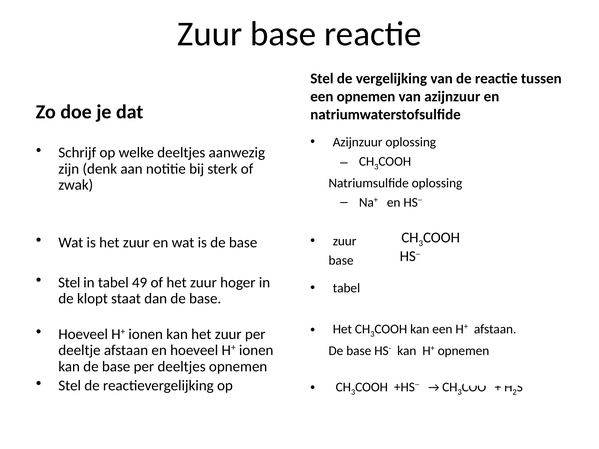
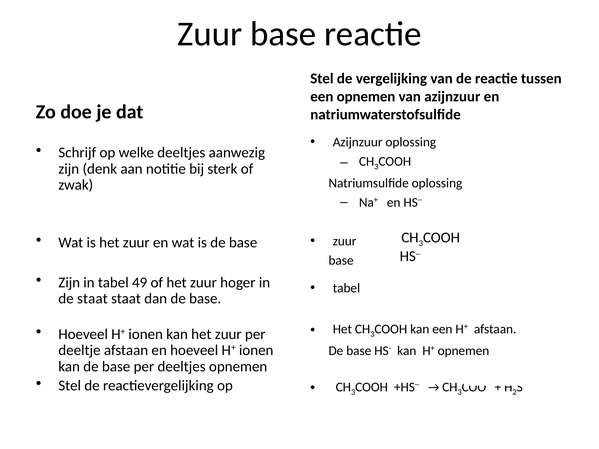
Stel at (69, 283): Stel -> Zijn
de klopt: klopt -> staat
